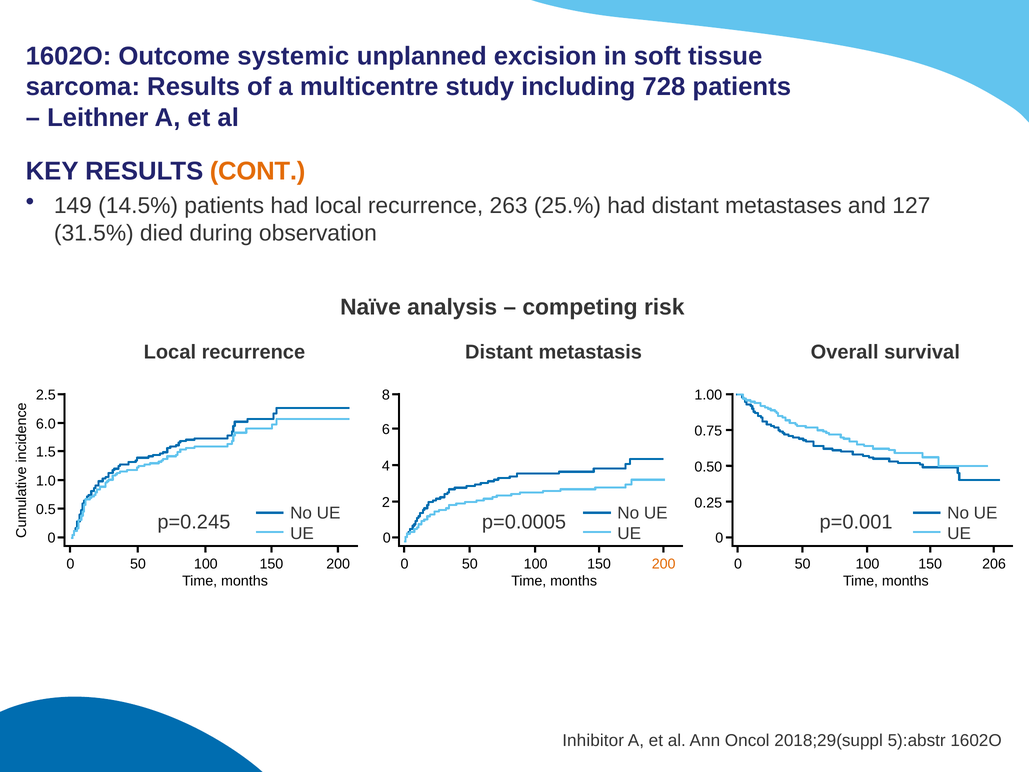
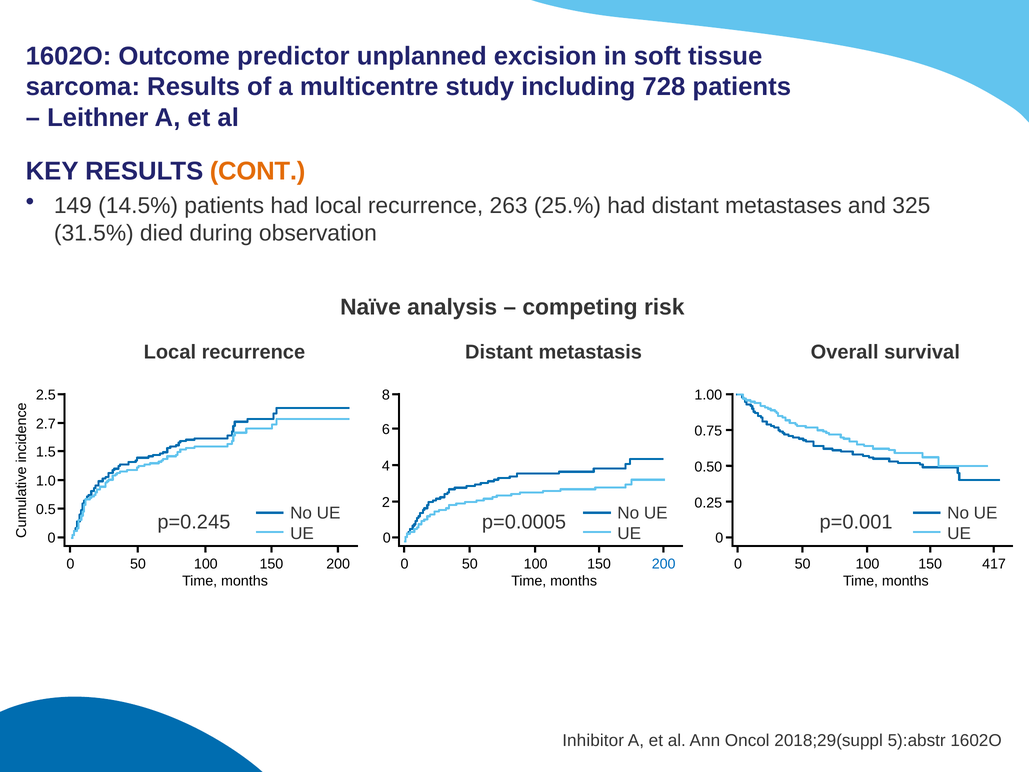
systemic: systemic -> predictor
127: 127 -> 325
6.0: 6.0 -> 2.7
200 at (664, 564) colour: orange -> blue
206: 206 -> 417
